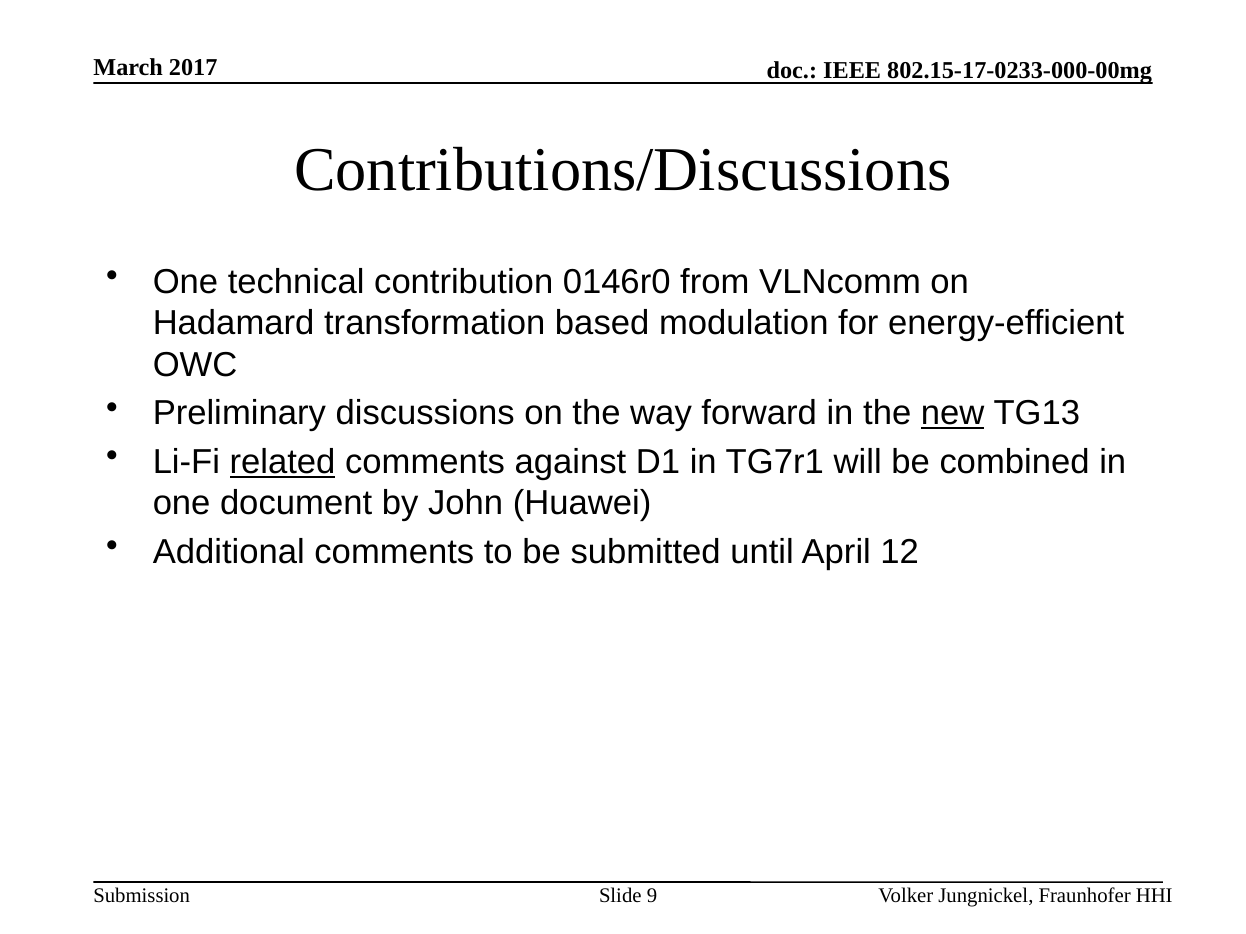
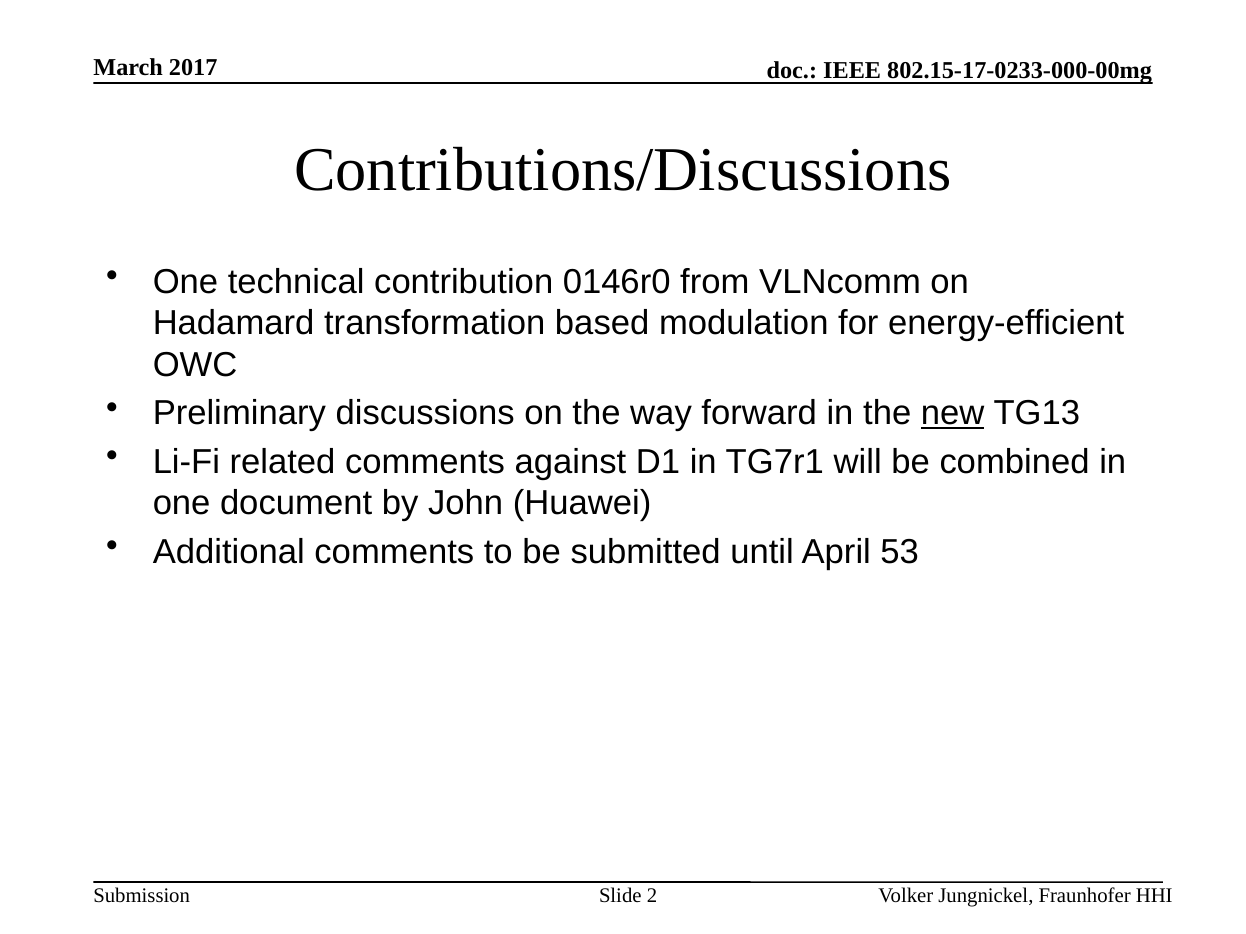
related underline: present -> none
12: 12 -> 53
9: 9 -> 2
